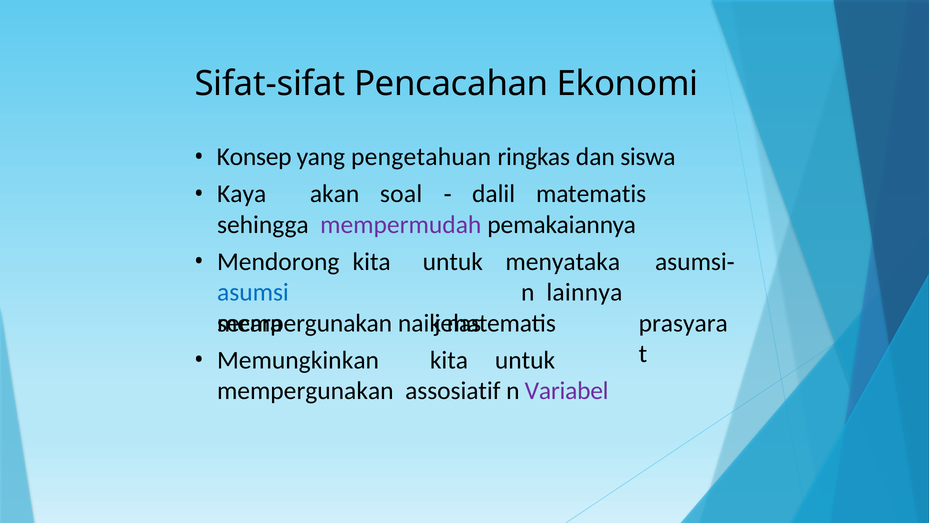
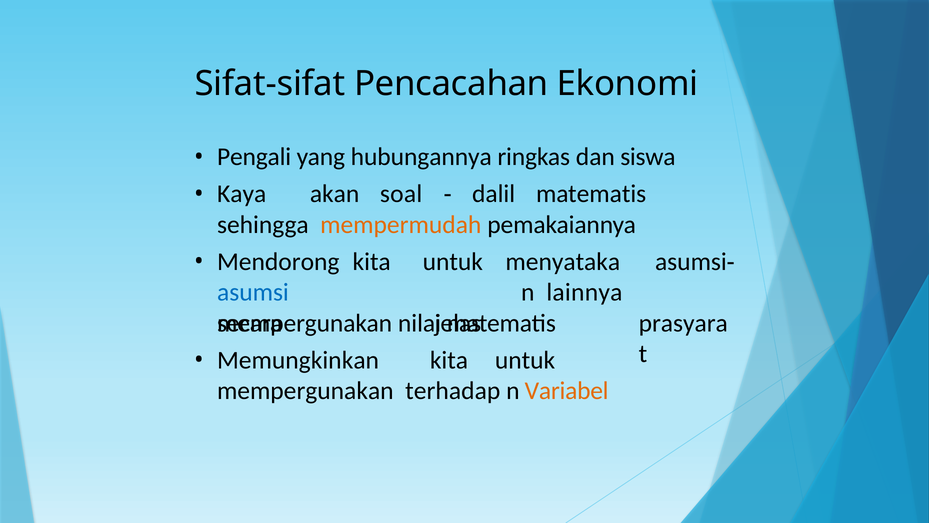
Konsep: Konsep -> Pengali
pengetahuan: pengetahuan -> hubungannya
mempermudah colour: purple -> orange
naik: naik -> nilai
assosiatif: assosiatif -> terhadap
Variabel colour: purple -> orange
